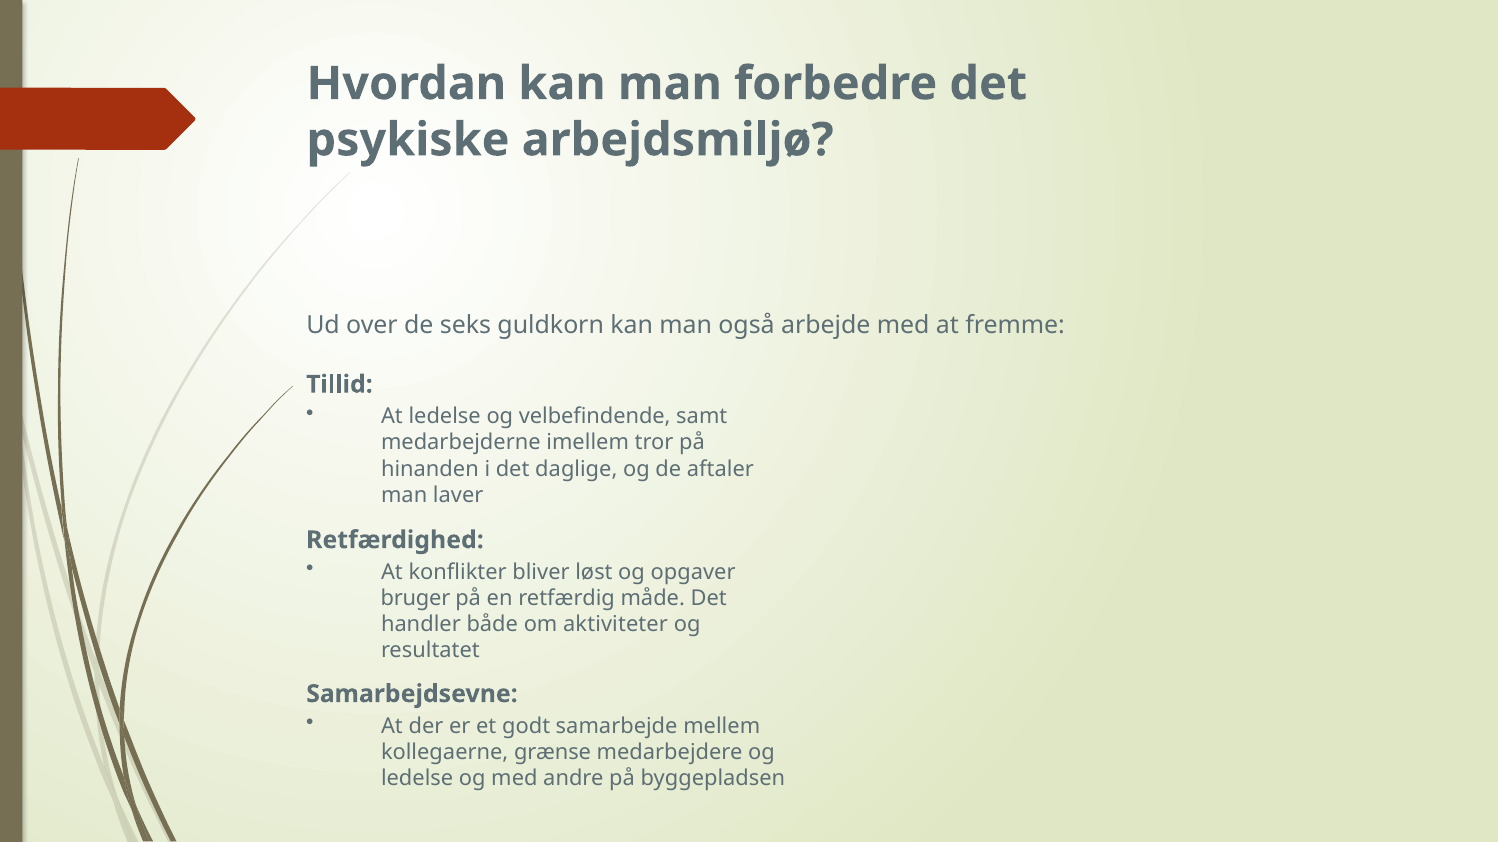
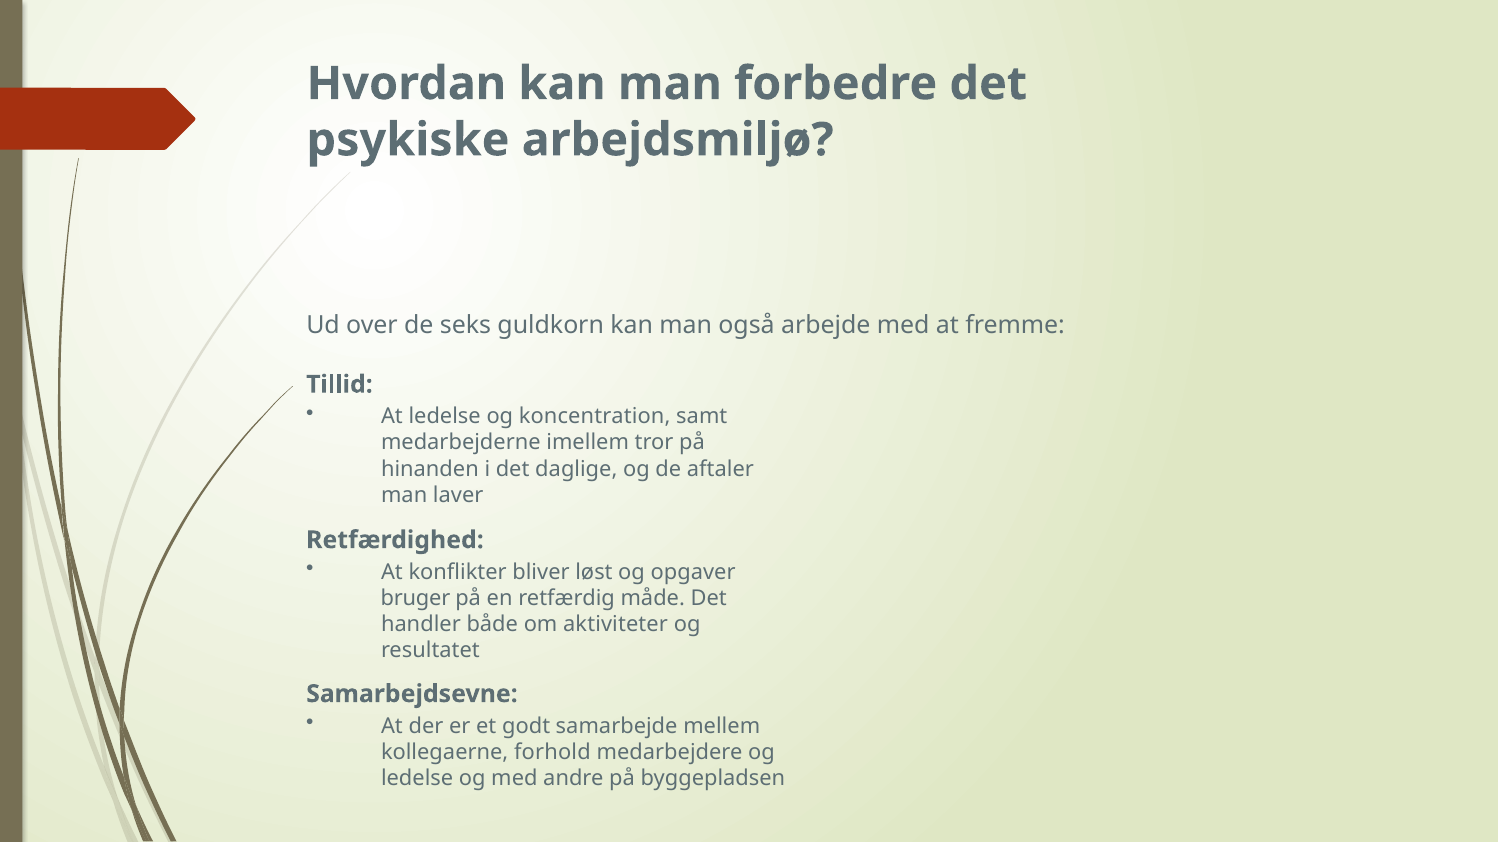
velbefindende: velbefindende -> koncentration
grænse: grænse -> forhold
